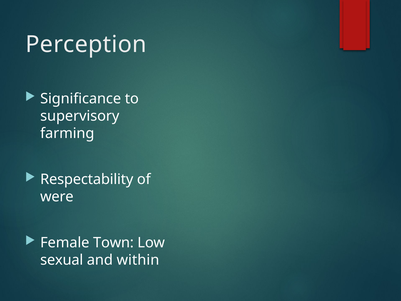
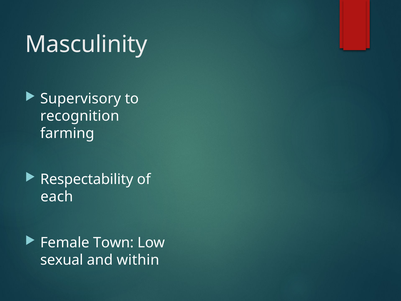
Perception: Perception -> Masculinity
Significance: Significance -> Supervisory
supervisory: supervisory -> recognition
were: were -> each
